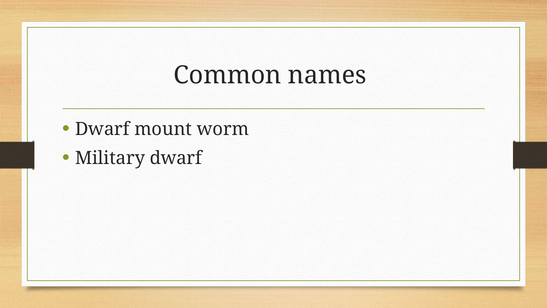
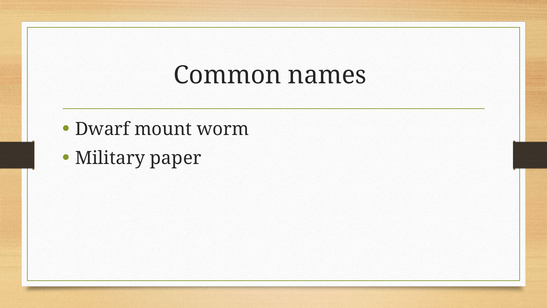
Military dwarf: dwarf -> paper
